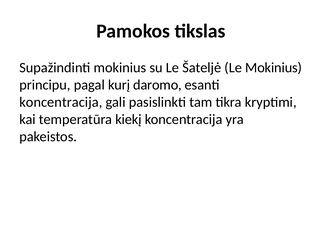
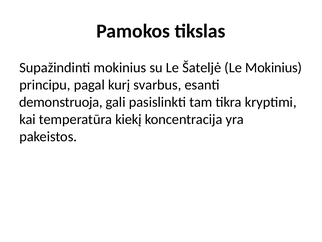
daromo: daromo -> svarbus
koncentracija at (61, 102): koncentracija -> demonstruoja
